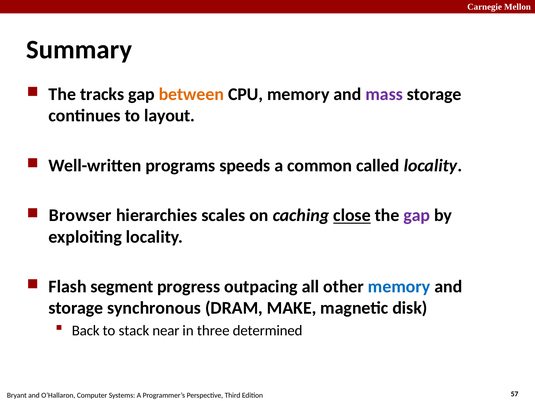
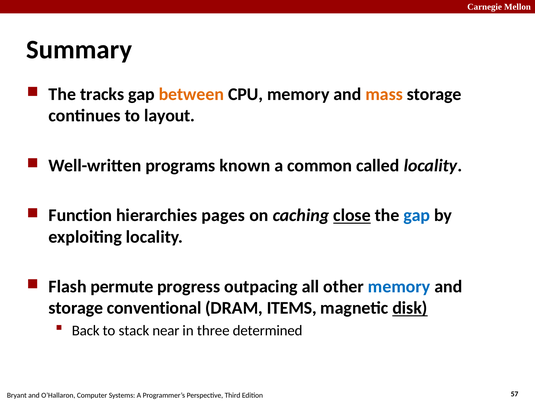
mass colour: purple -> orange
speeds: speeds -> known
Browser: Browser -> Function
scales: scales -> pages
gap at (417, 216) colour: purple -> blue
segment: segment -> permute
synchronous: synchronous -> conventional
MAKE: MAKE -> ITEMS
disk underline: none -> present
